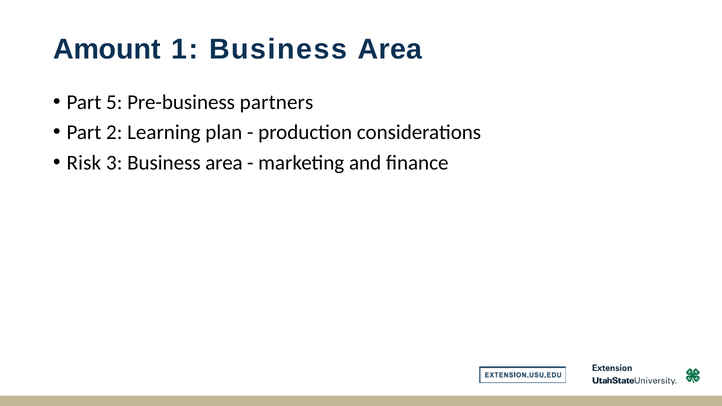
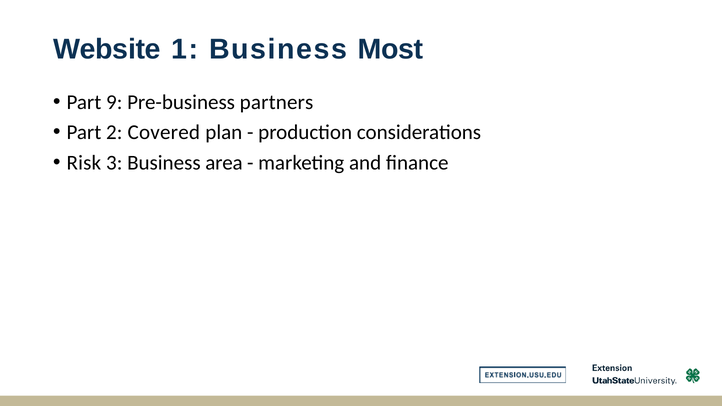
Amount: Amount -> Website
1 Business Area: Area -> Most
5: 5 -> 9
Learning: Learning -> Covered
